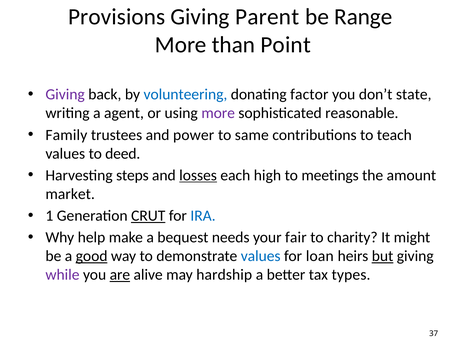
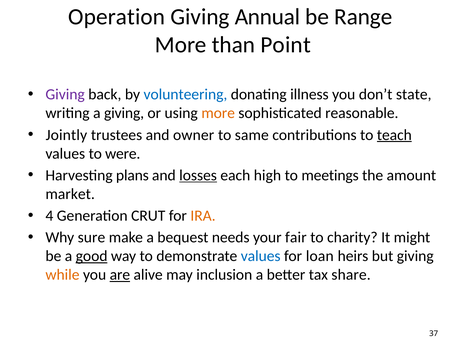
Provisions: Provisions -> Operation
Parent: Parent -> Annual
factor: factor -> illness
a agent: agent -> giving
more at (218, 113) colour: purple -> orange
Family: Family -> Jointly
power: power -> owner
teach underline: none -> present
deed: deed -> were
steps: steps -> plans
1: 1 -> 4
CRUT underline: present -> none
IRA colour: blue -> orange
help: help -> sure
but underline: present -> none
while colour: purple -> orange
hardship: hardship -> inclusion
types: types -> share
